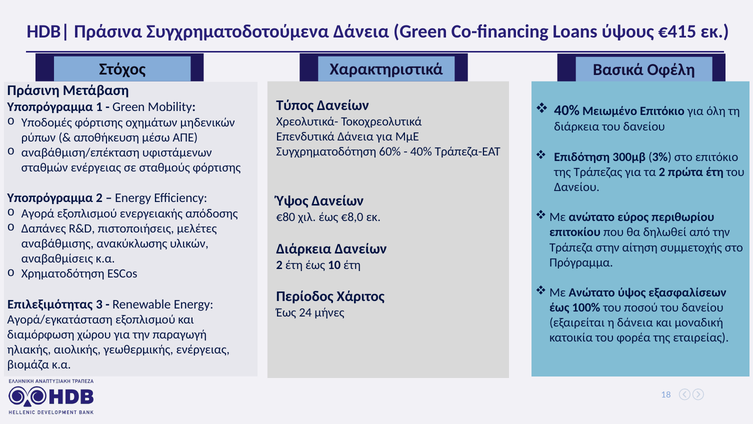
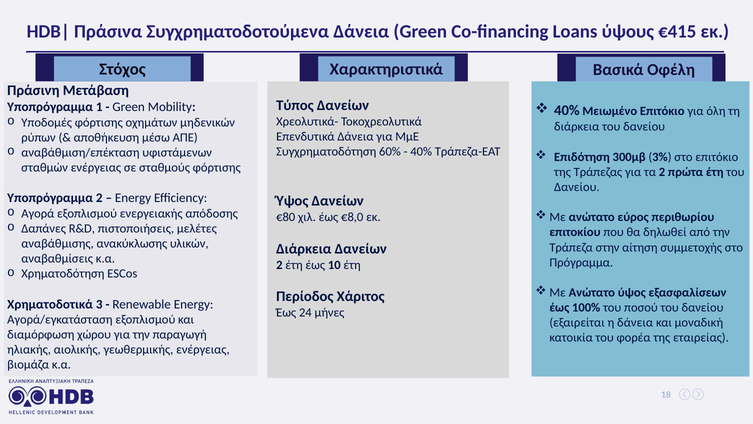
Επιλεξιμότητας: Επιλεξιμότητας -> Χρηματοδοτικά
